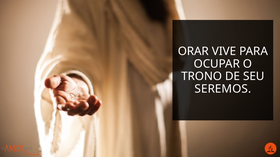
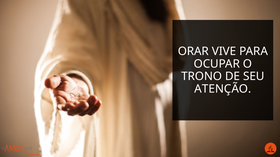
SEREMOS: SEREMOS -> ATENÇÃO
